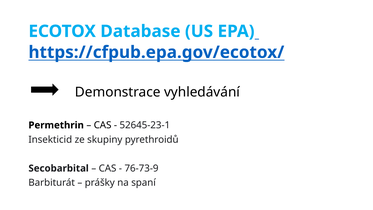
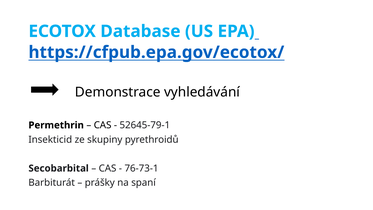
52645-23-1: 52645-23-1 -> 52645-79-1
76-73-9: 76-73-9 -> 76-73-1
